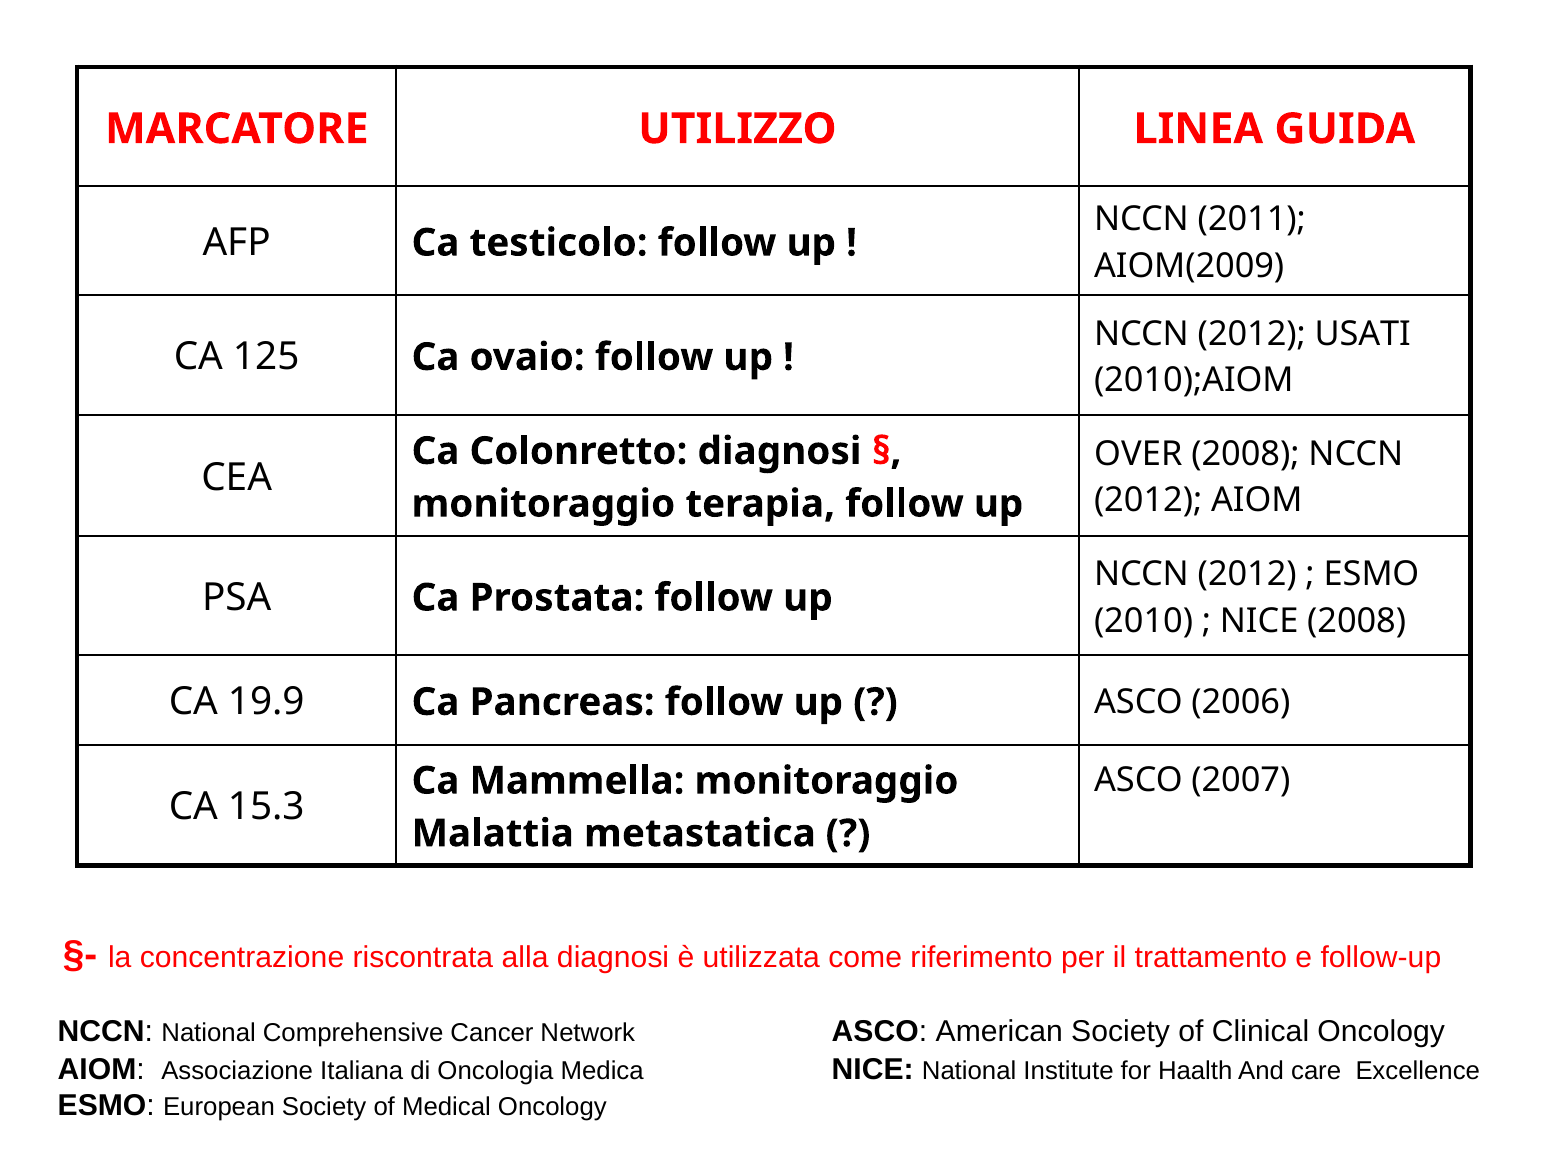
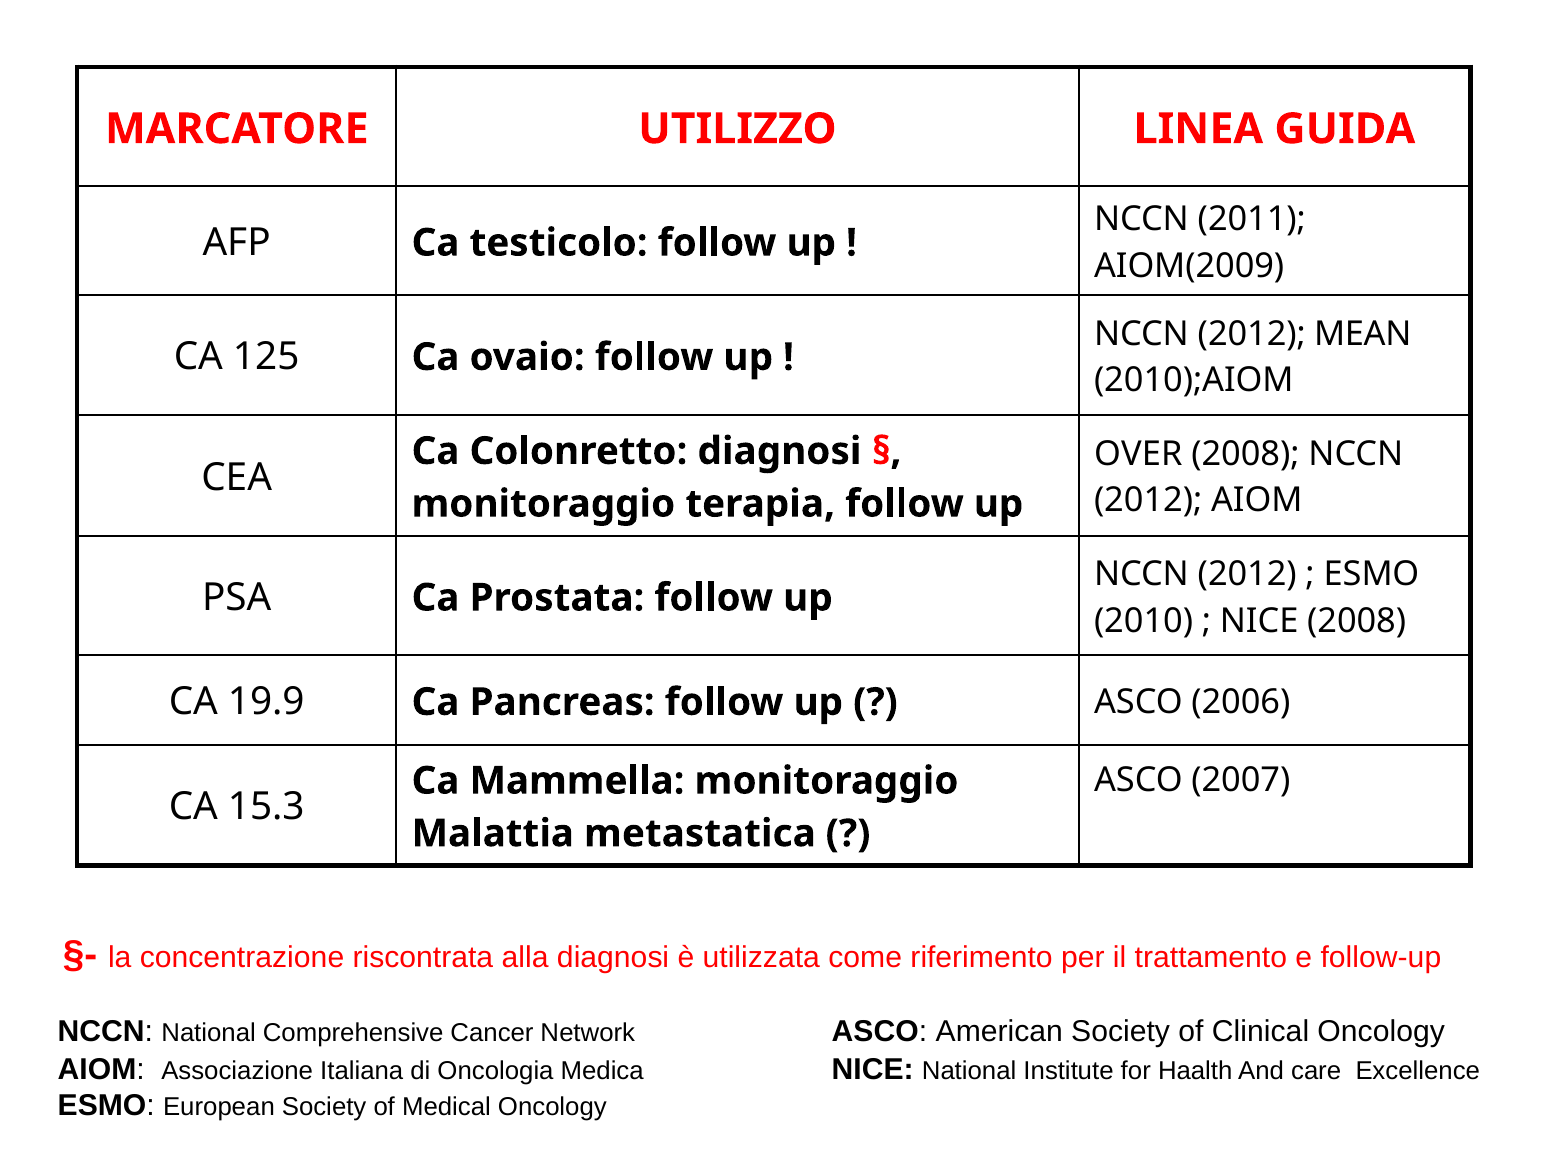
USATI: USATI -> MEAN
